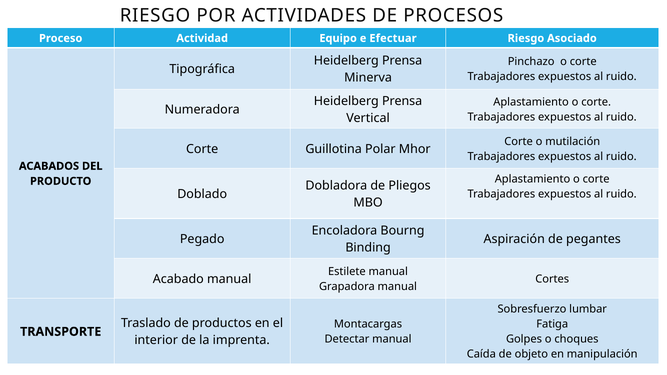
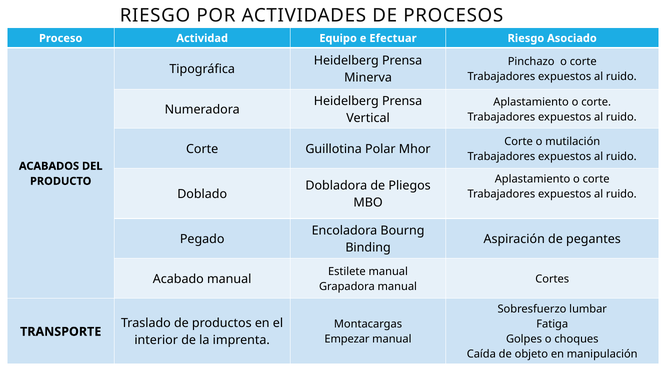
Detectar: Detectar -> Empezar
